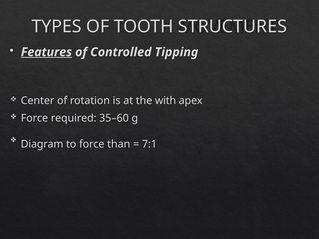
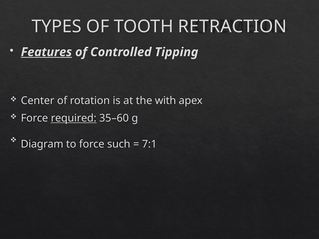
STRUCTURES: STRUCTURES -> RETRACTION
required underline: none -> present
than: than -> such
